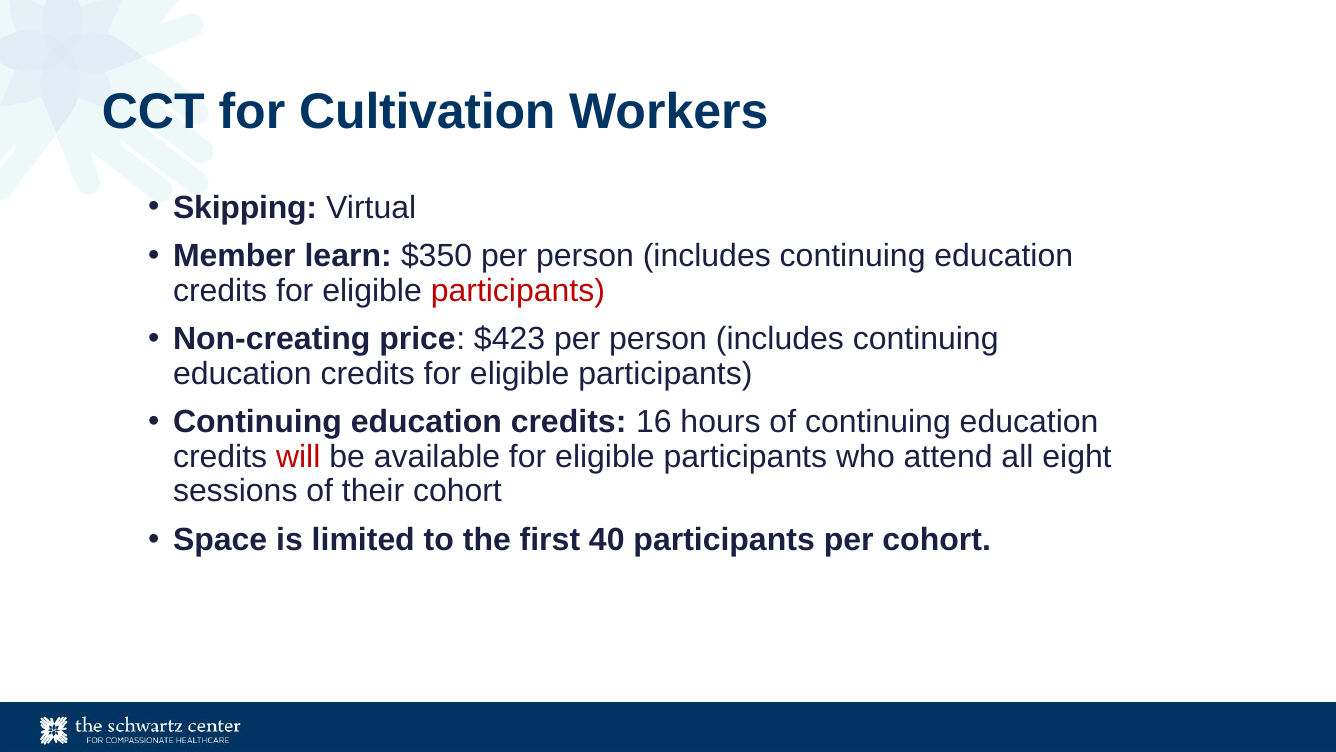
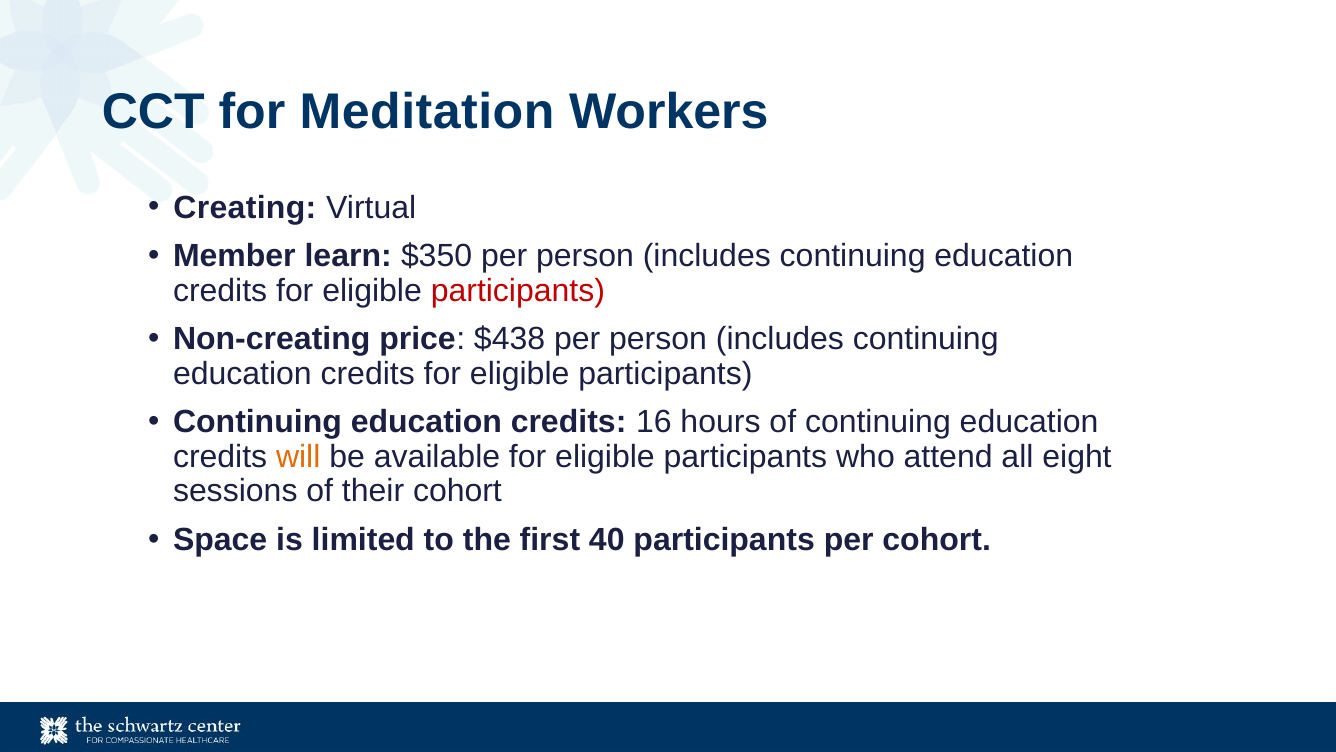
Cultivation: Cultivation -> Meditation
Skipping: Skipping -> Creating
$423: $423 -> $438
will colour: red -> orange
